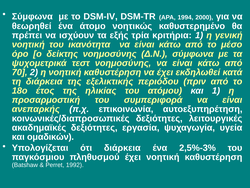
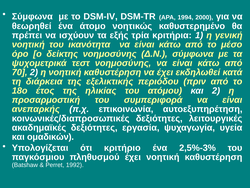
και 1: 1 -> 2
ότι διάρκεια: διάρκεια -> κριτήριο
